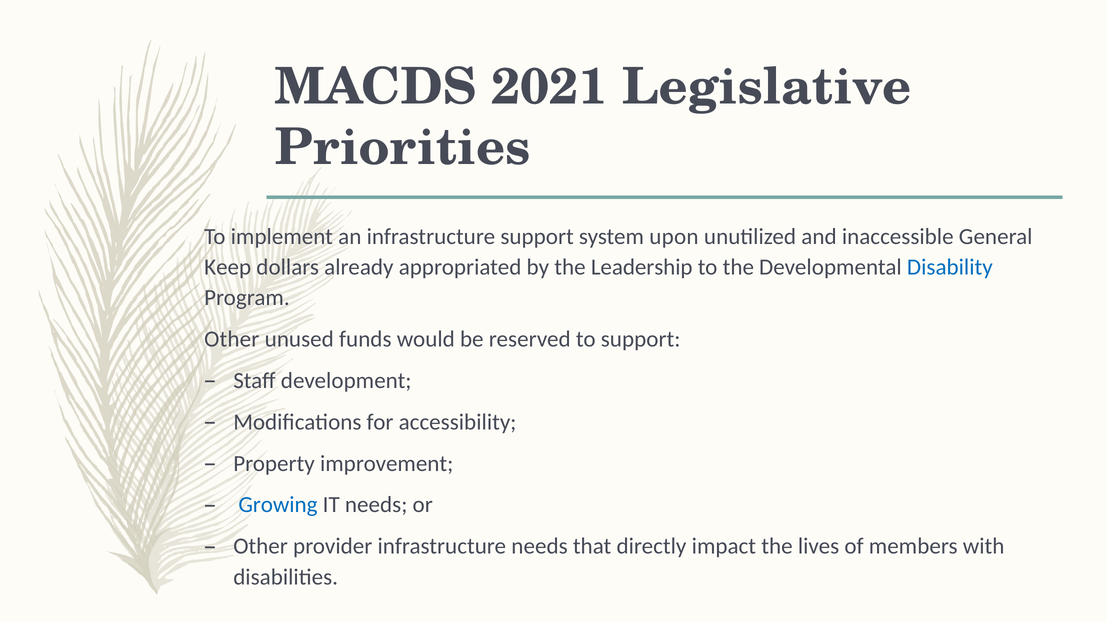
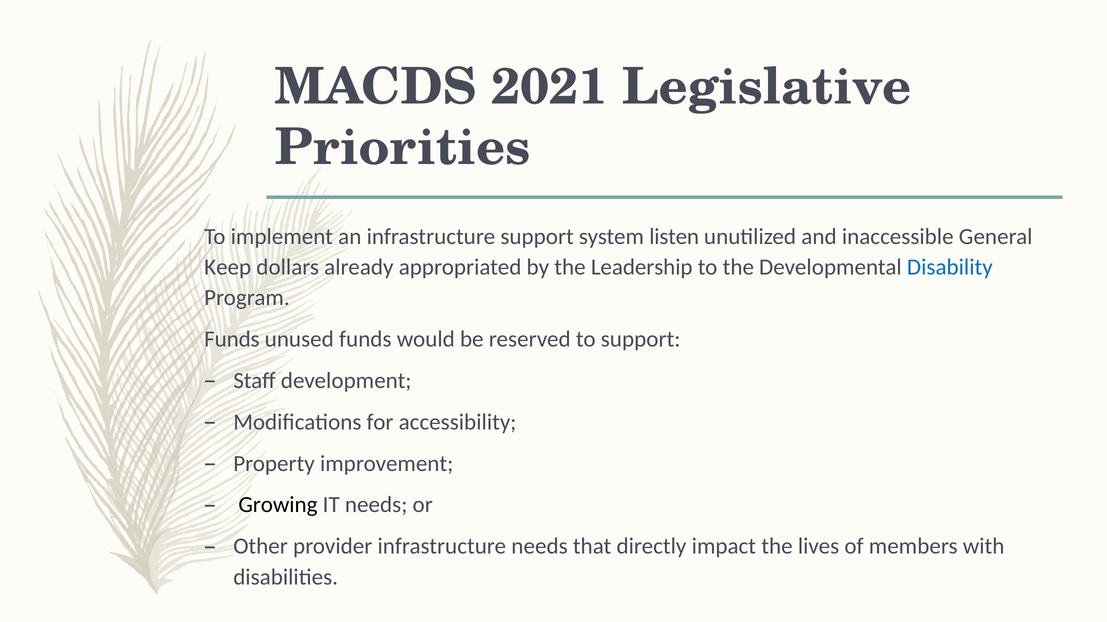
upon: upon -> listen
Other at (232, 340): Other -> Funds
Growing colour: blue -> black
